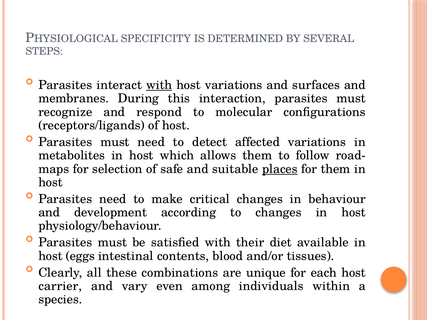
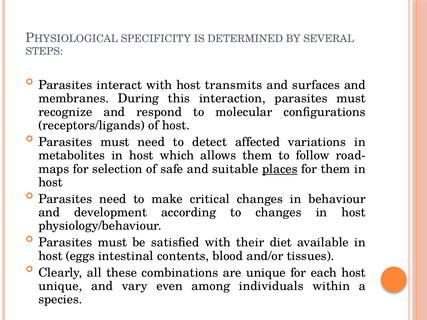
with at (159, 85) underline: present -> none
host variations: variations -> transmits
carrier at (60, 286): carrier -> unique
